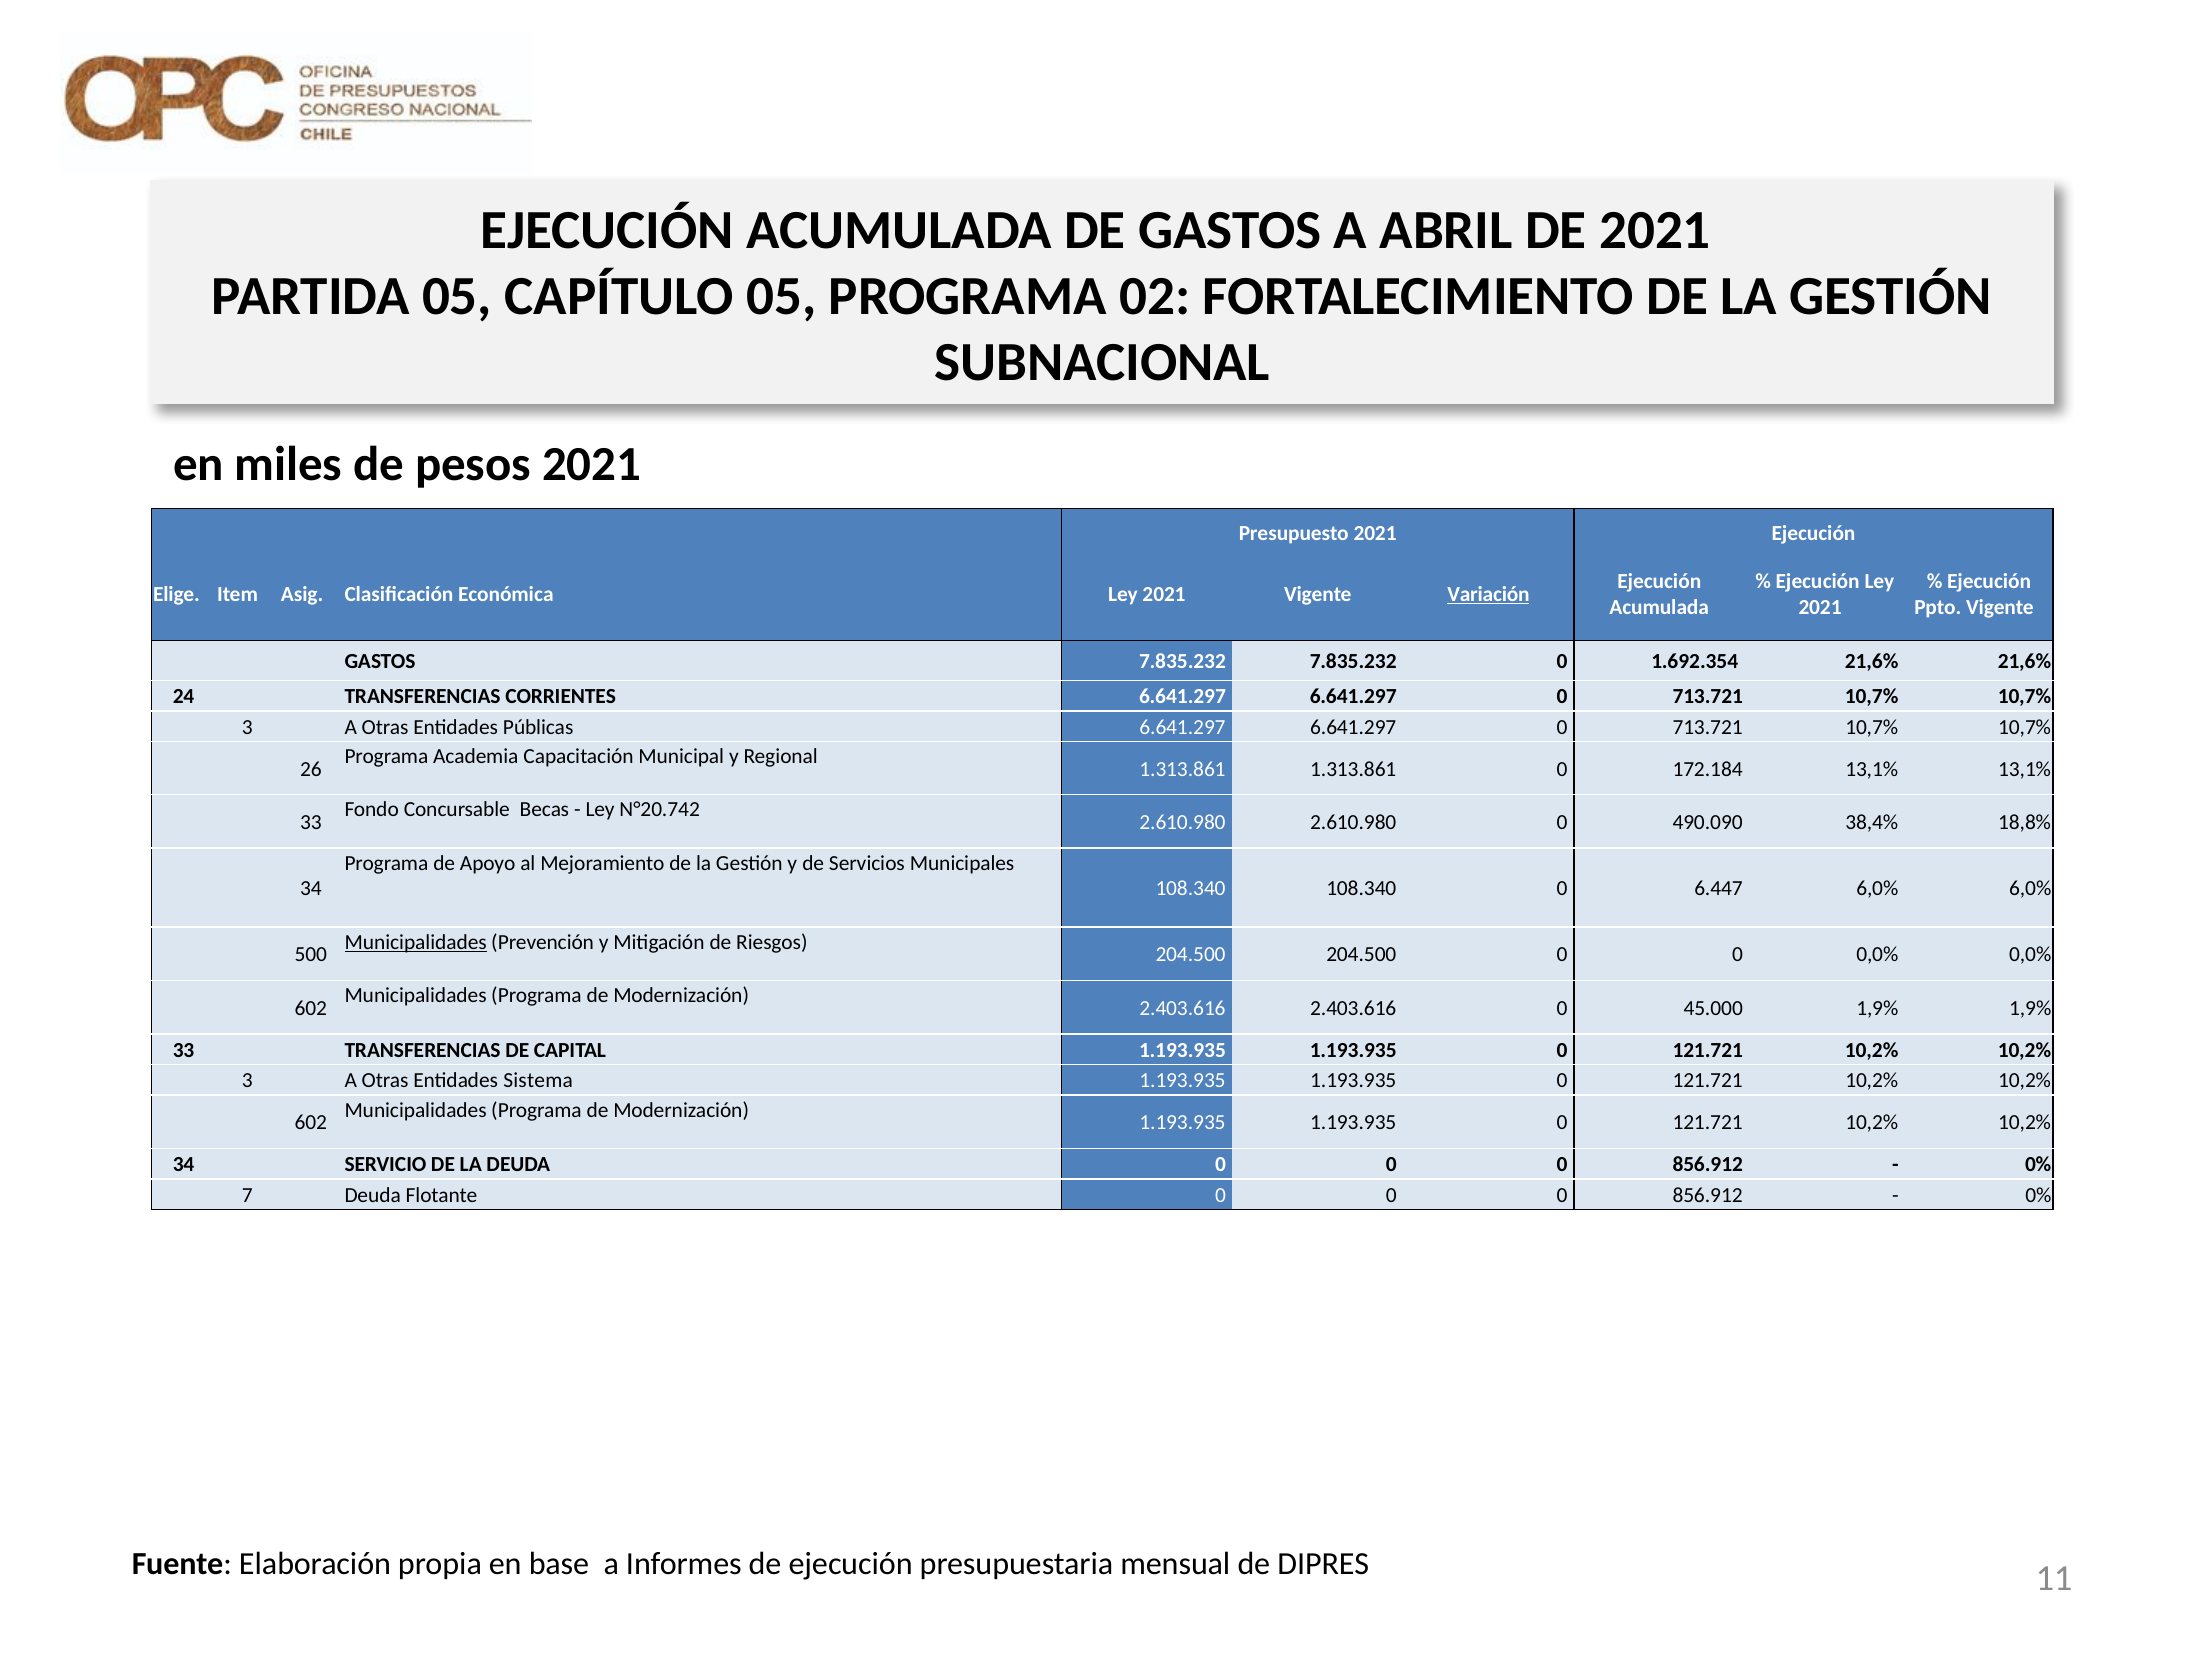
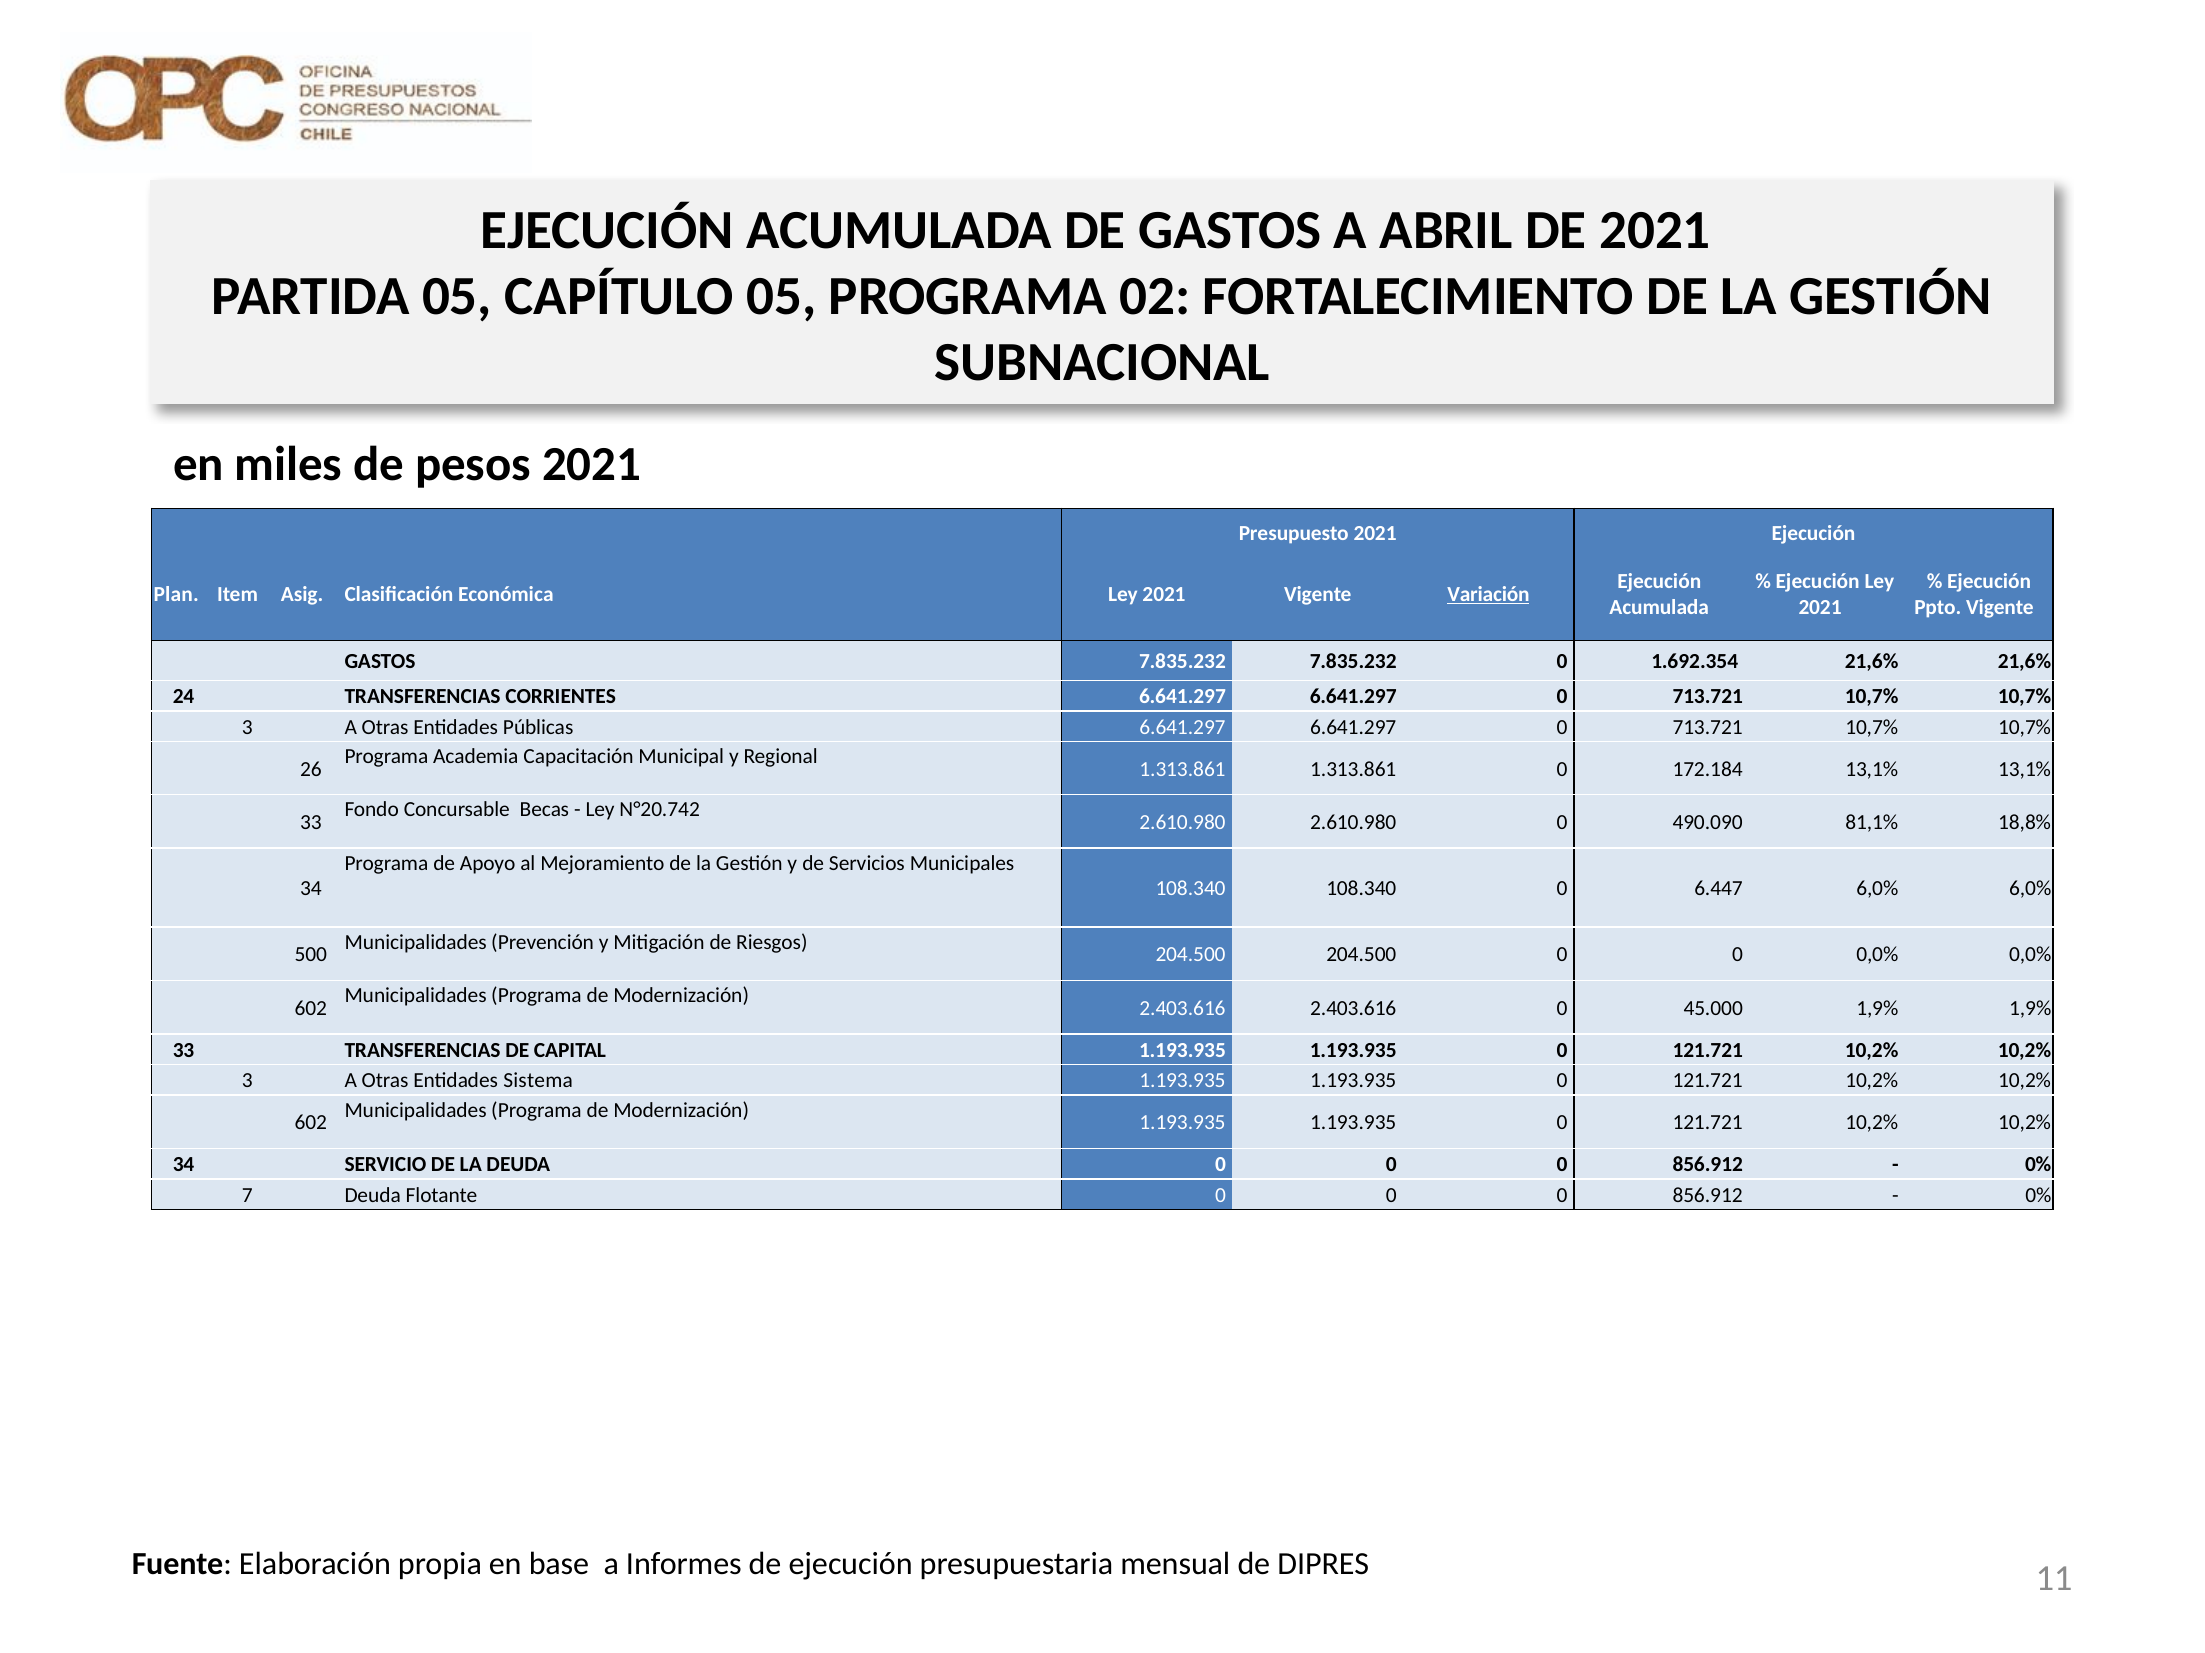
Elige: Elige -> Plan
38,4%: 38,4% -> 81,1%
Municipalidades at (416, 943) underline: present -> none
